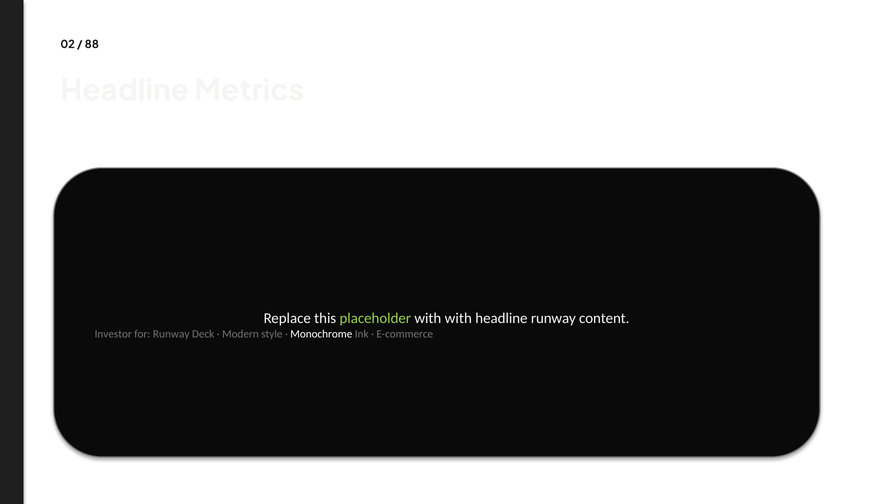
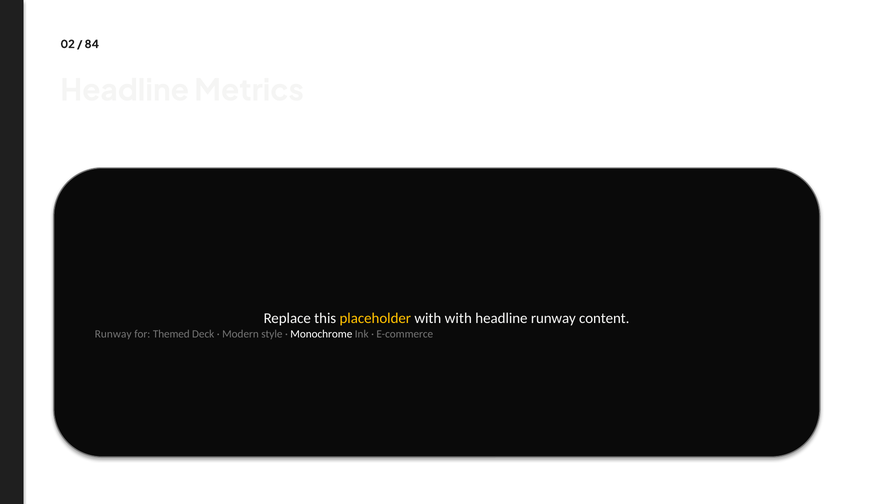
88: 88 -> 84
placeholder colour: light green -> yellow
Investor at (113, 334): Investor -> Runway
for Runway: Runway -> Themed
